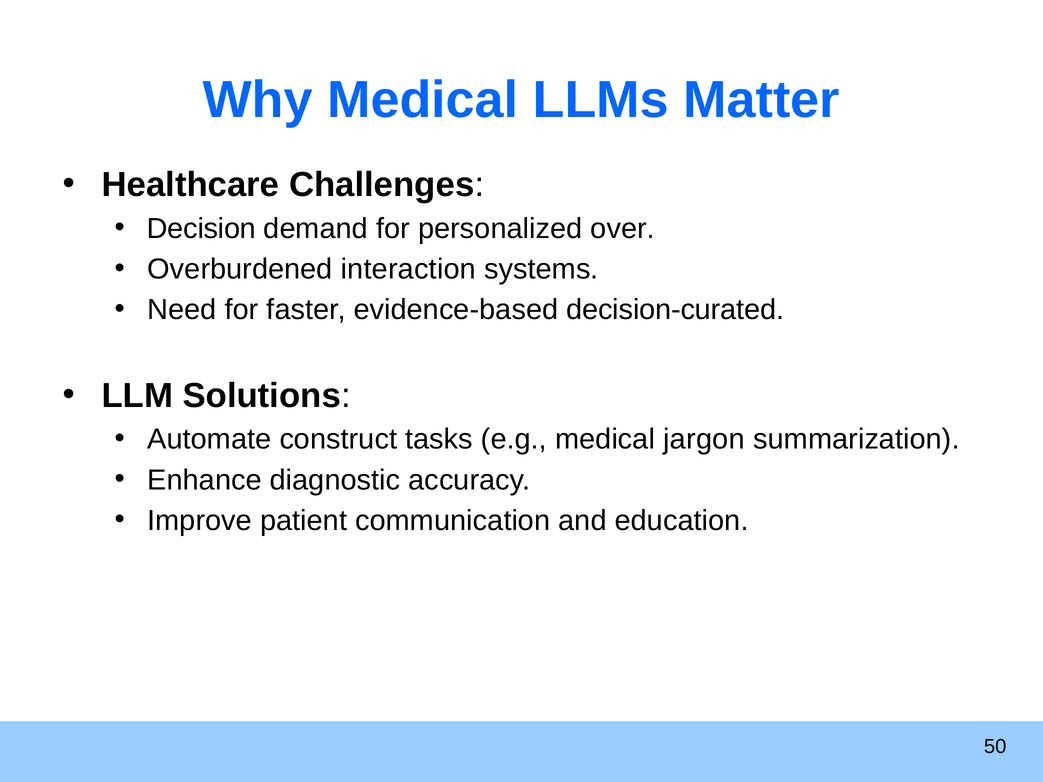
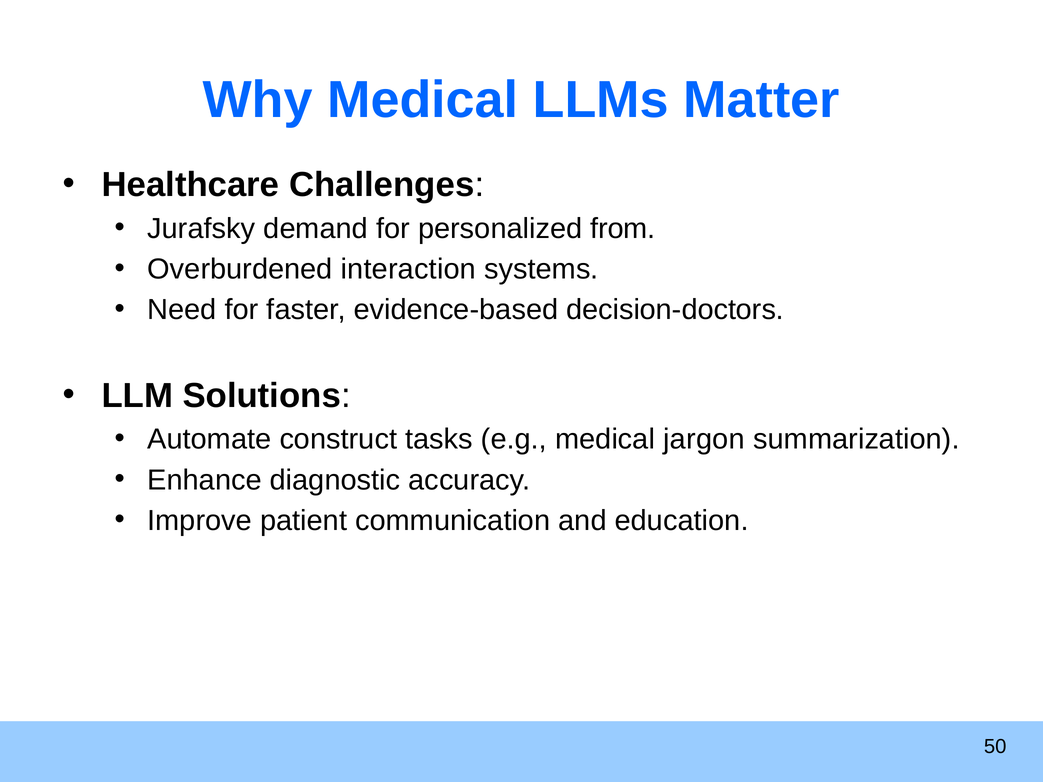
Decision: Decision -> Jurafsky
over: over -> from
decision-curated: decision-curated -> decision-doctors
